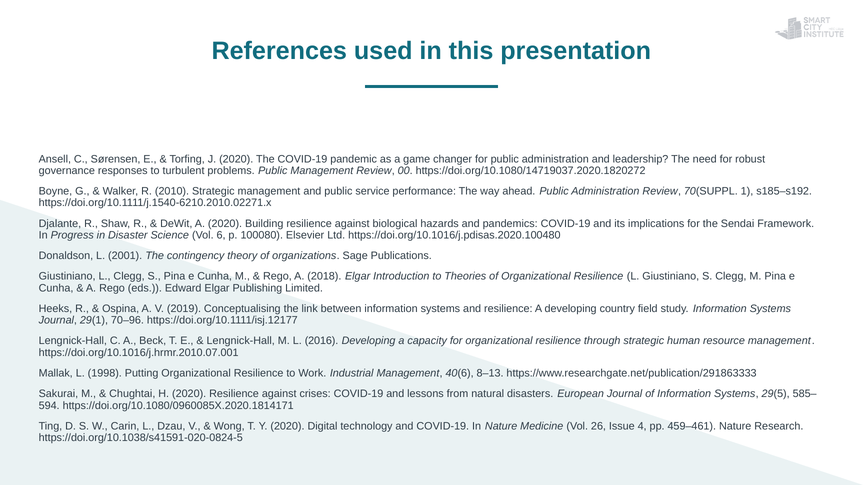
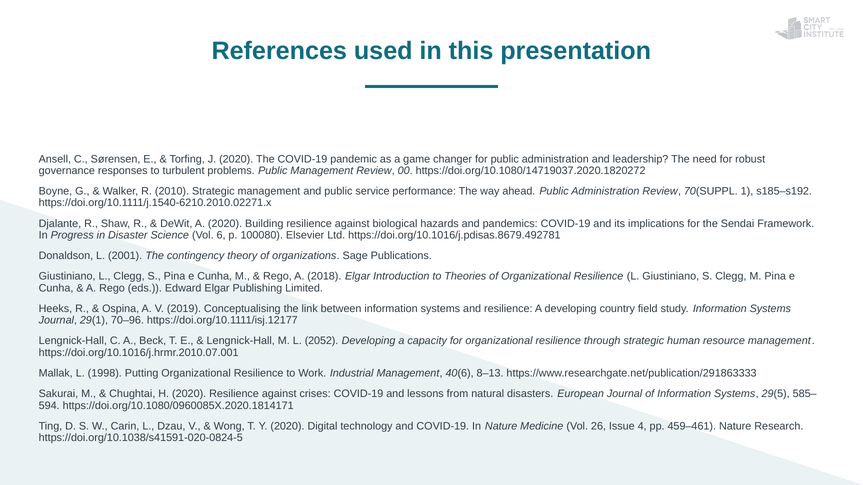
https://doi.org/10.1016/j.pdisas.2020.100480: https://doi.org/10.1016/j.pdisas.2020.100480 -> https://doi.org/10.1016/j.pdisas.8679.492781
2016: 2016 -> 2052
